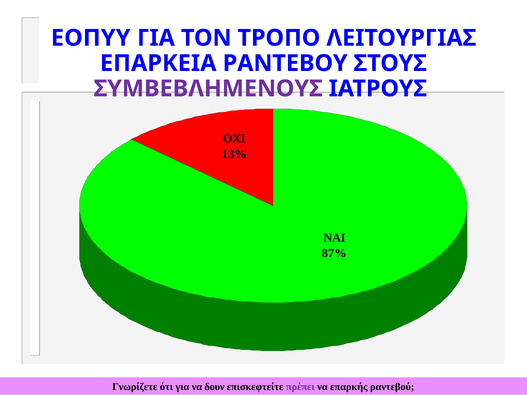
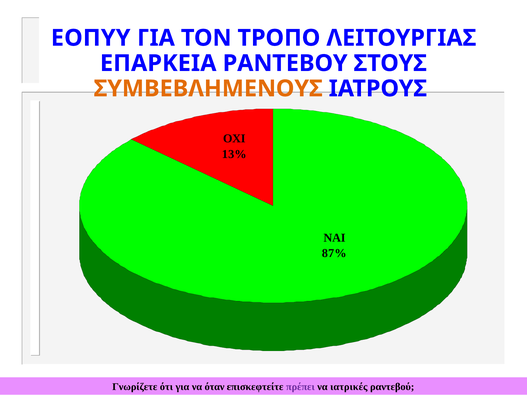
ΣΥΜΒΕΒΛΗΜΕΝΟΥΣ colour: purple -> orange
δουν: δουν -> όταν
επαρκής: επαρκής -> ιατρικές
